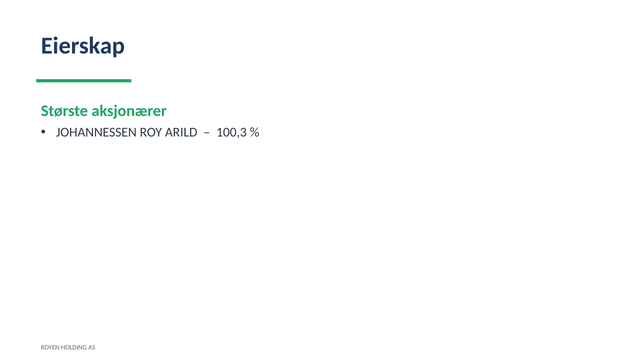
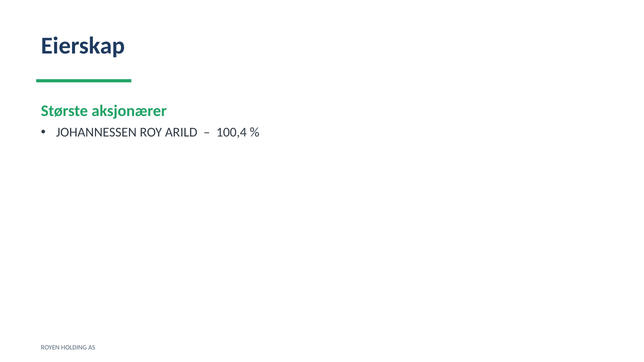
100,3: 100,3 -> 100,4
